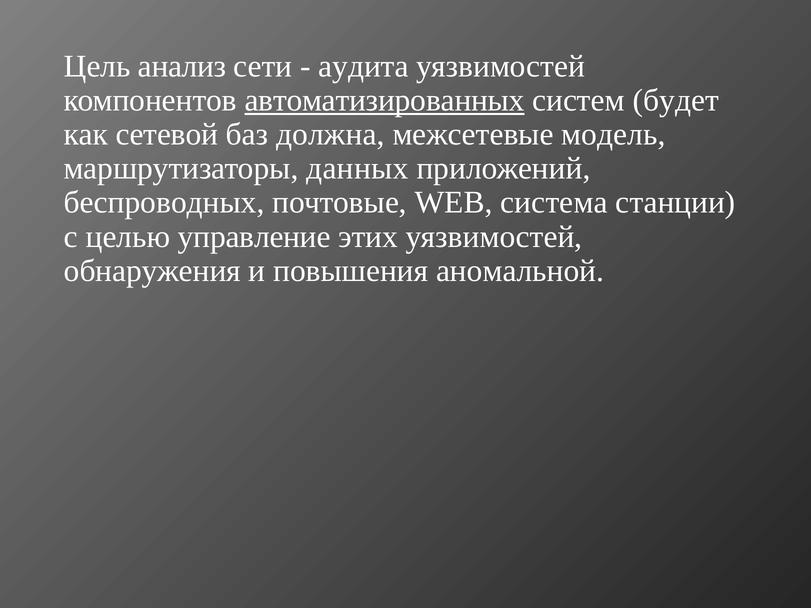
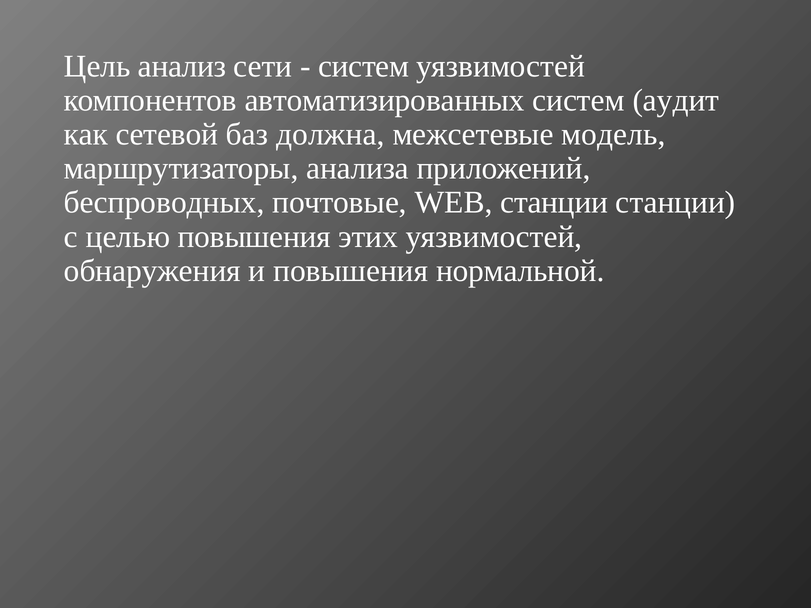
аудита at (363, 66): аудита -> систем
автоматизированных underline: present -> none
будет: будет -> аудит
данных: данных -> анализа
WEB система: система -> станции
целью управление: управление -> повышения
аномальной: аномальной -> нормальной
